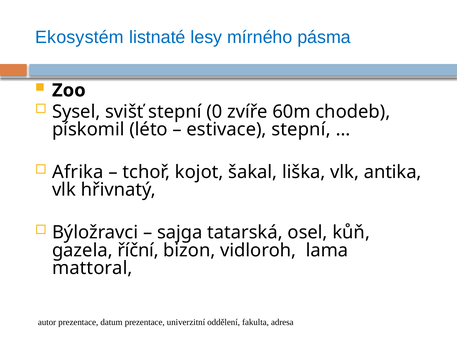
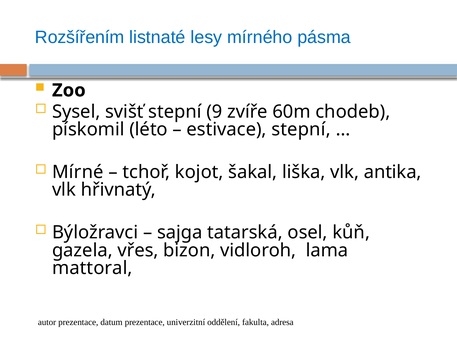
Ekosystém: Ekosystém -> Rozšířením
0: 0 -> 9
Afrika: Afrika -> Mírné
říční: říční -> vřes
